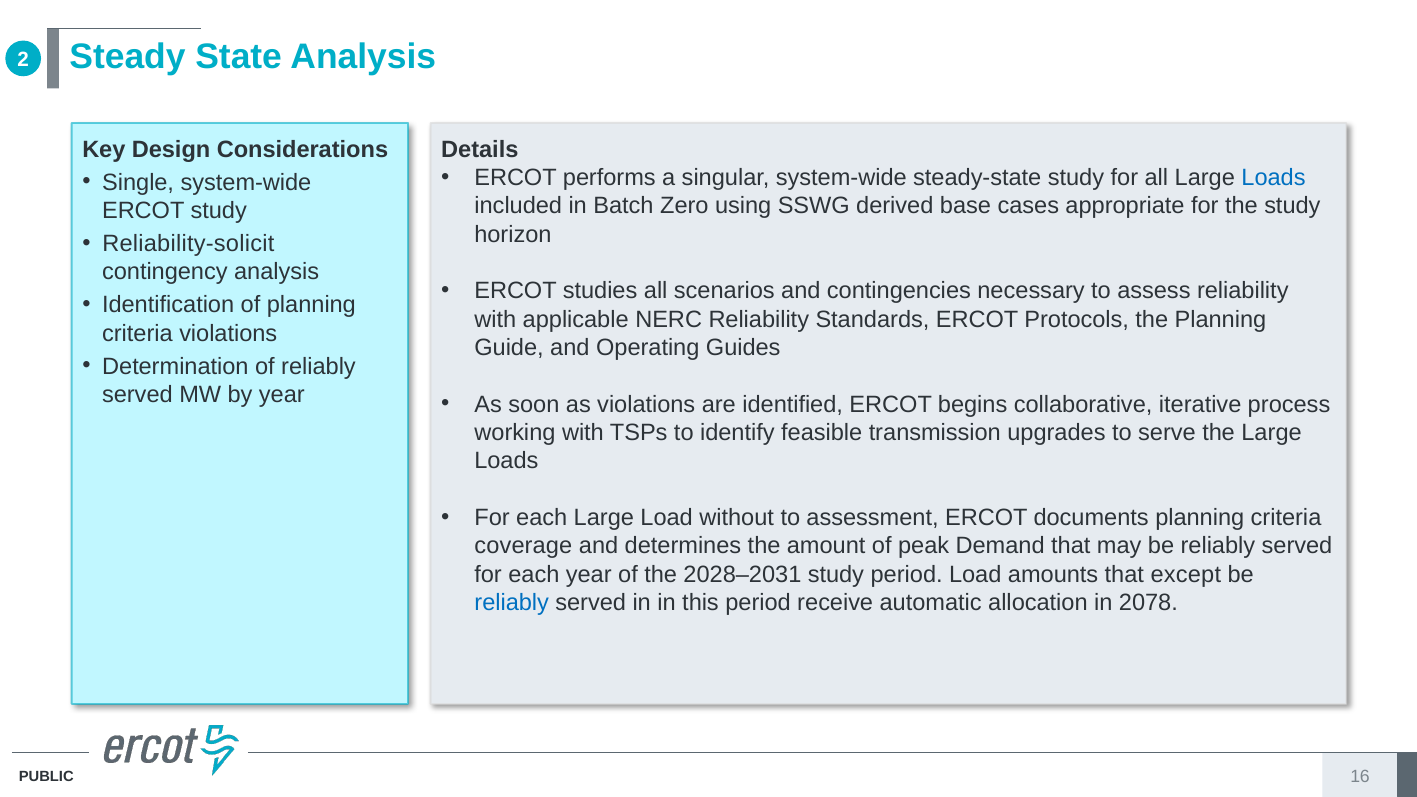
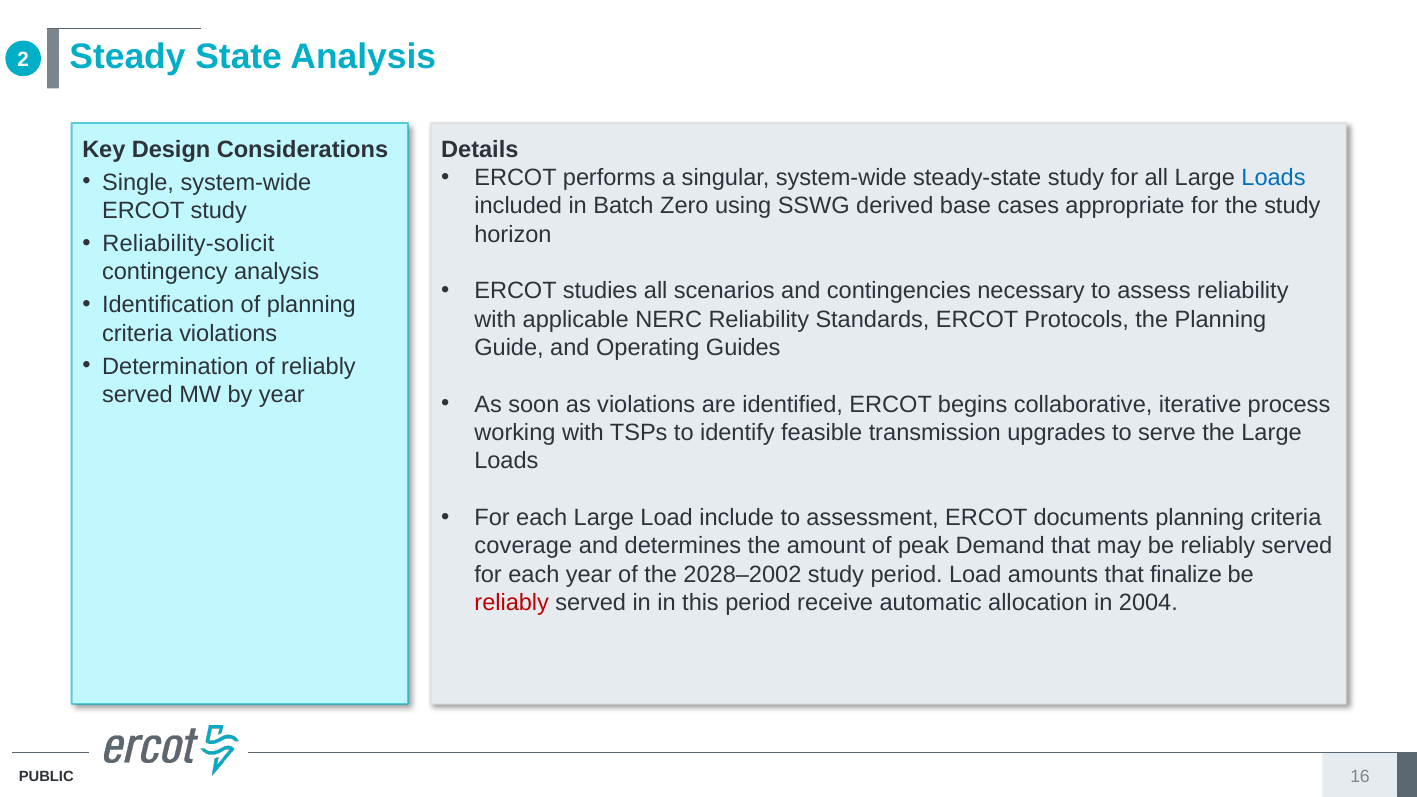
without: without -> include
2028–2031: 2028–2031 -> 2028–2002
except: except -> finalize
reliably at (512, 603) colour: blue -> red
2078: 2078 -> 2004
